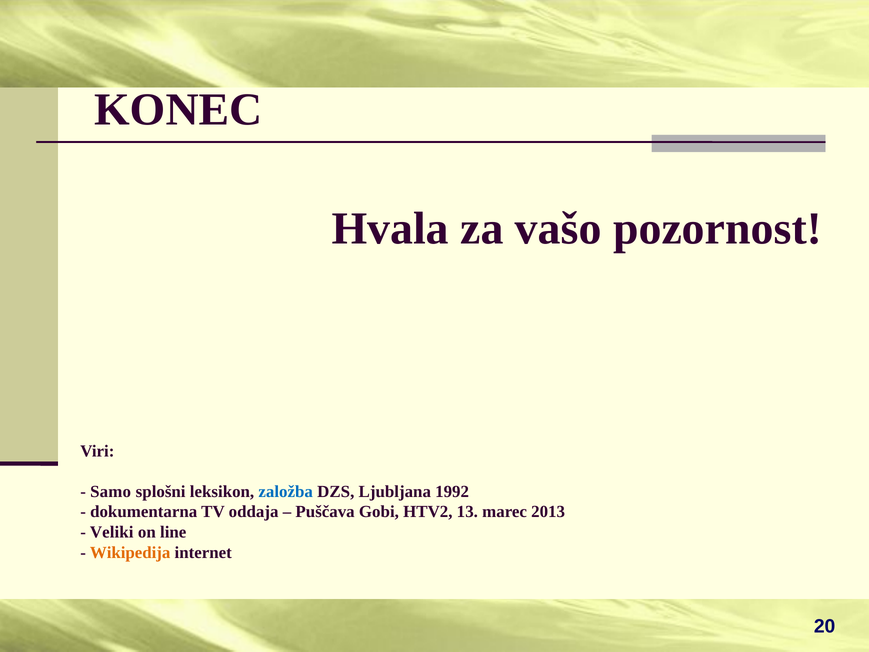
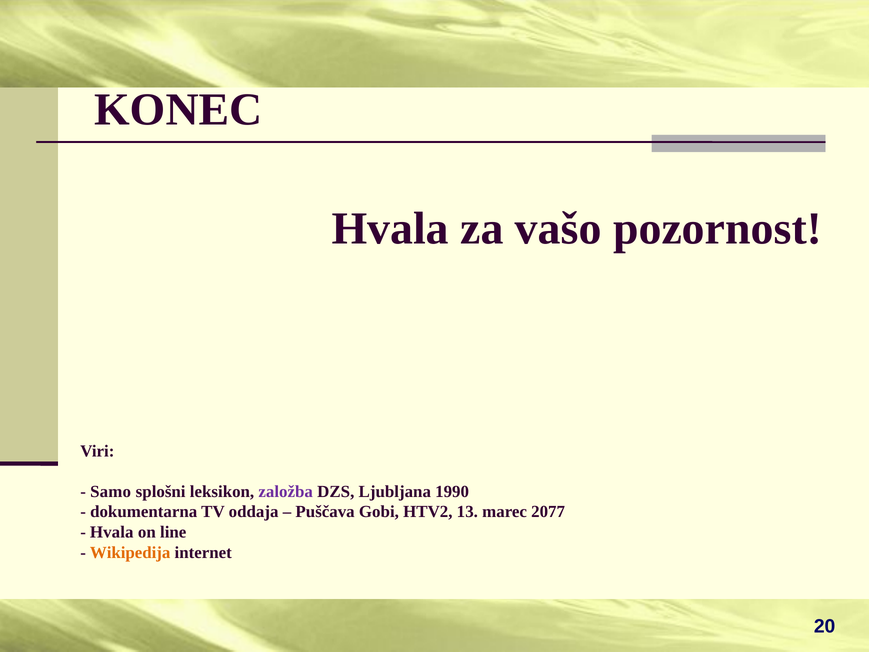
založba colour: blue -> purple
1992: 1992 -> 1990
2013: 2013 -> 2077
Veliki at (112, 532): Veliki -> Hvala
